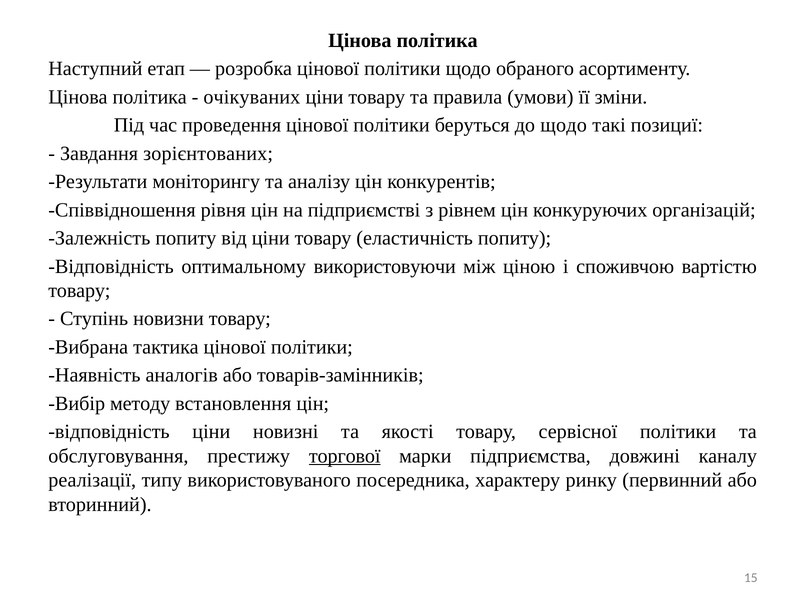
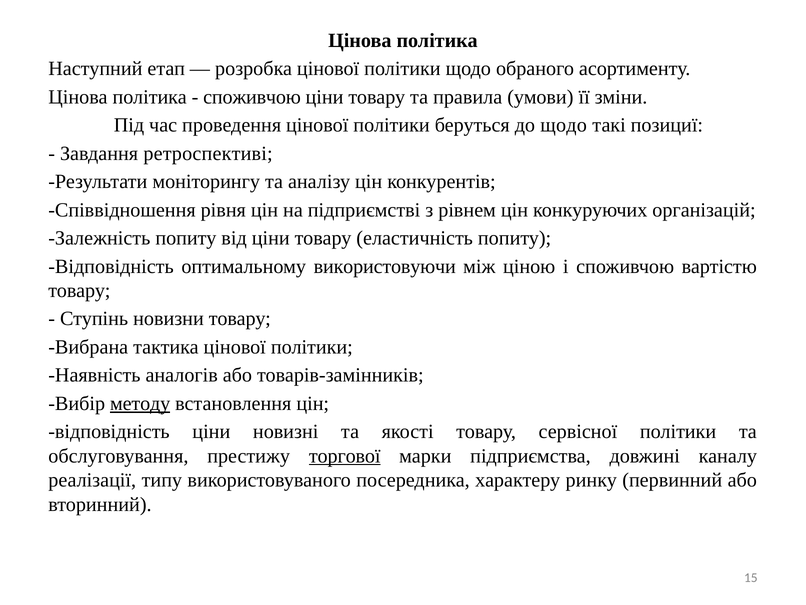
очікуваних at (252, 97): очікуваних -> споживчою
зорієнтованих: зорієнтованих -> ретроспективі
методу underline: none -> present
